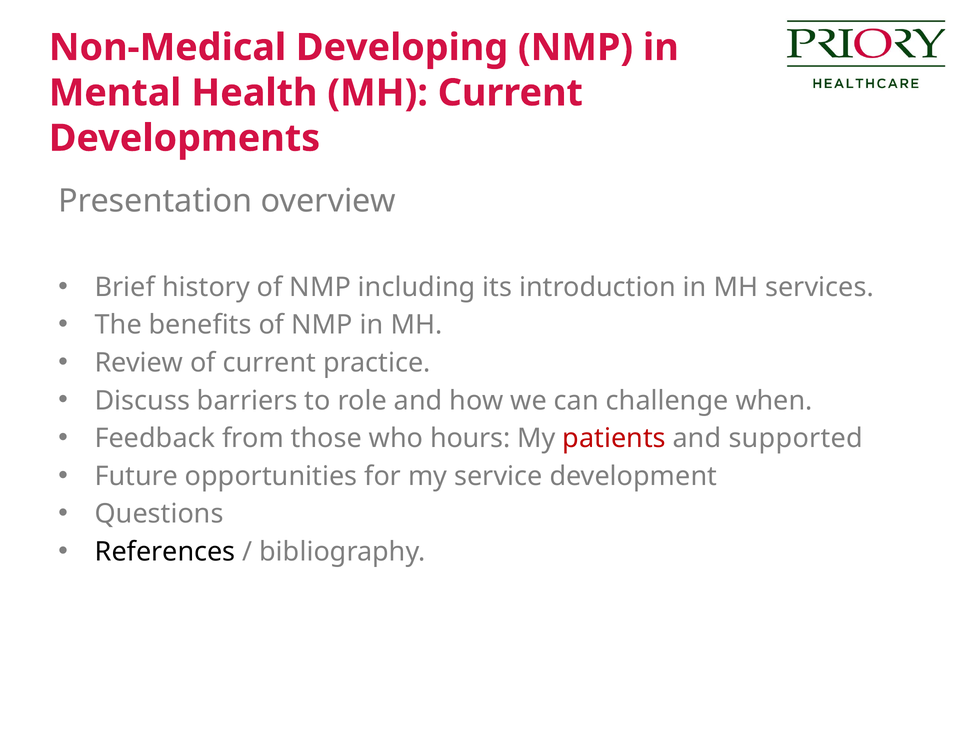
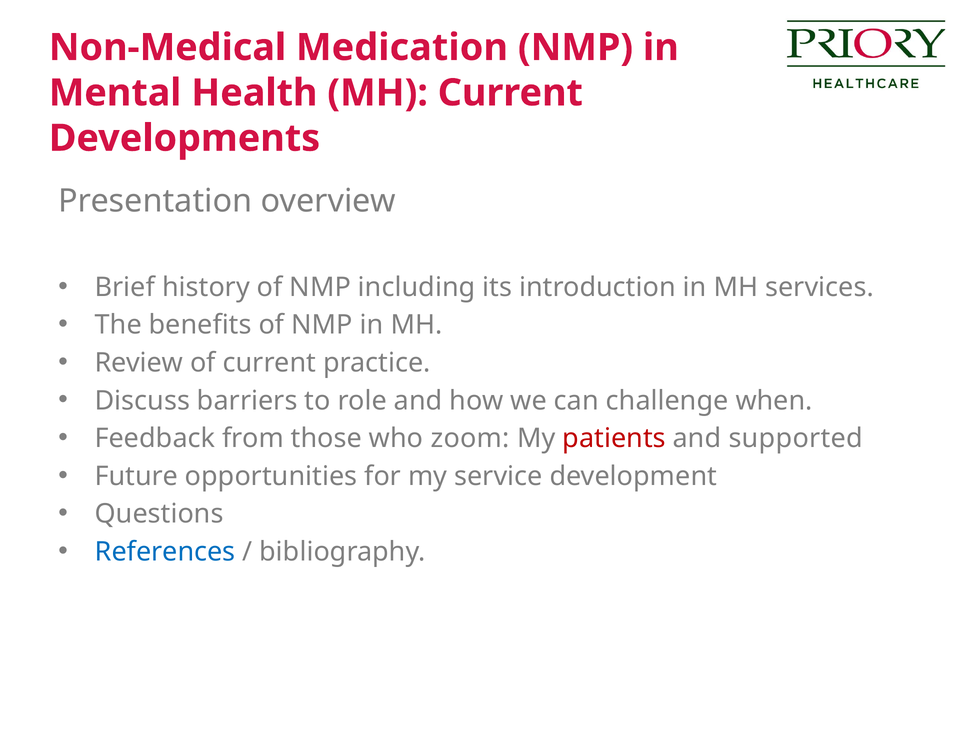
Developing: Developing -> Medication
hours: hours -> zoom
References colour: black -> blue
